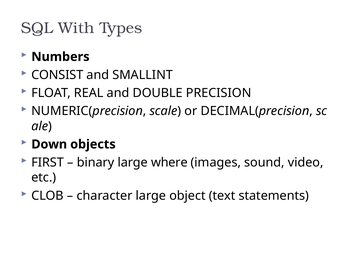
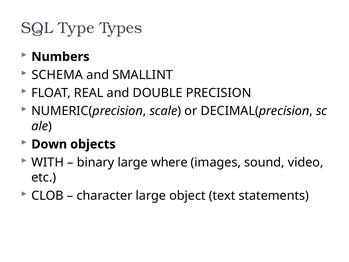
With: With -> Type
CONSIST: CONSIST -> SCHEMA
FIRST: FIRST -> WITH
